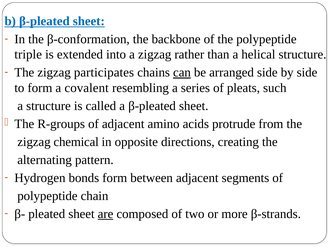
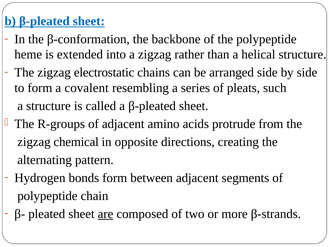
triple: triple -> heme
participates: participates -> electrostatic
can underline: present -> none
